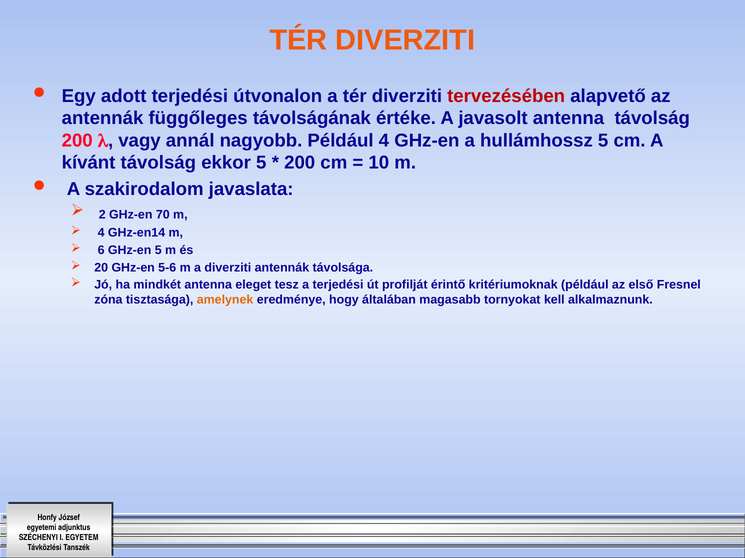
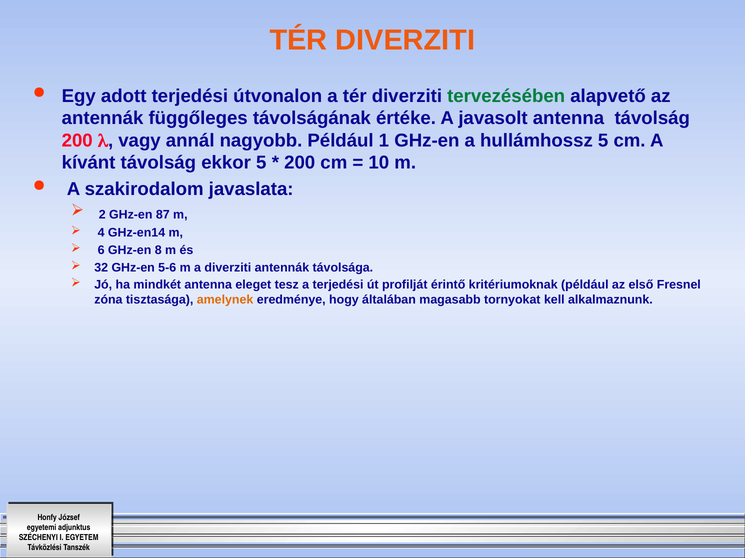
tervezésében colour: red -> green
Például 4: 4 -> 1
70: 70 -> 87
GHz-en 5: 5 -> 8
20: 20 -> 32
